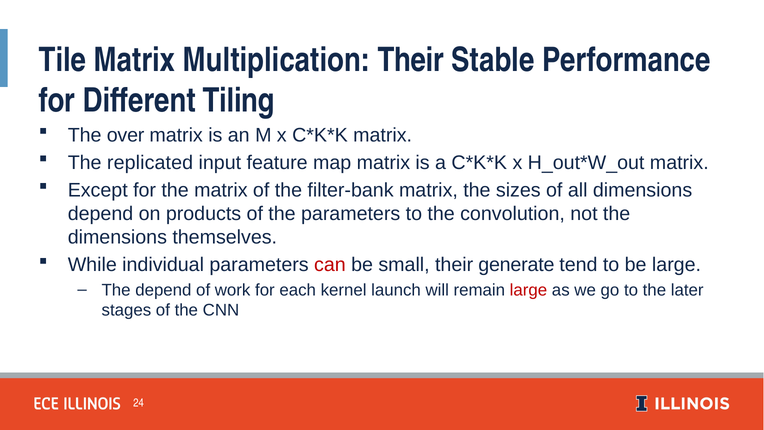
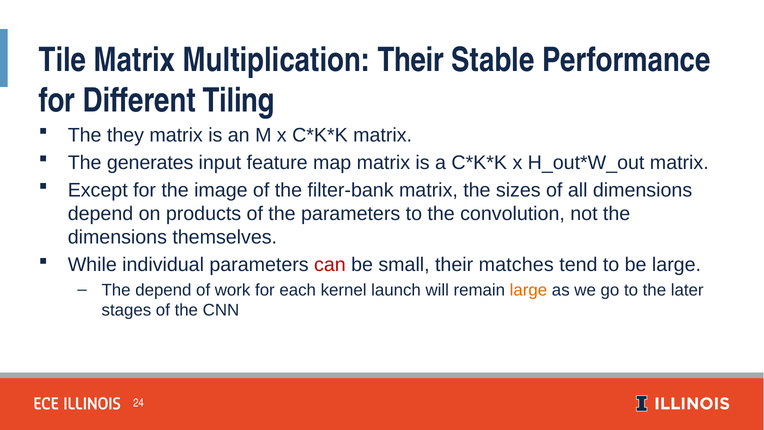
over: over -> they
replicated: replicated -> generates
the matrix: matrix -> image
generate: generate -> matches
large at (528, 290) colour: red -> orange
